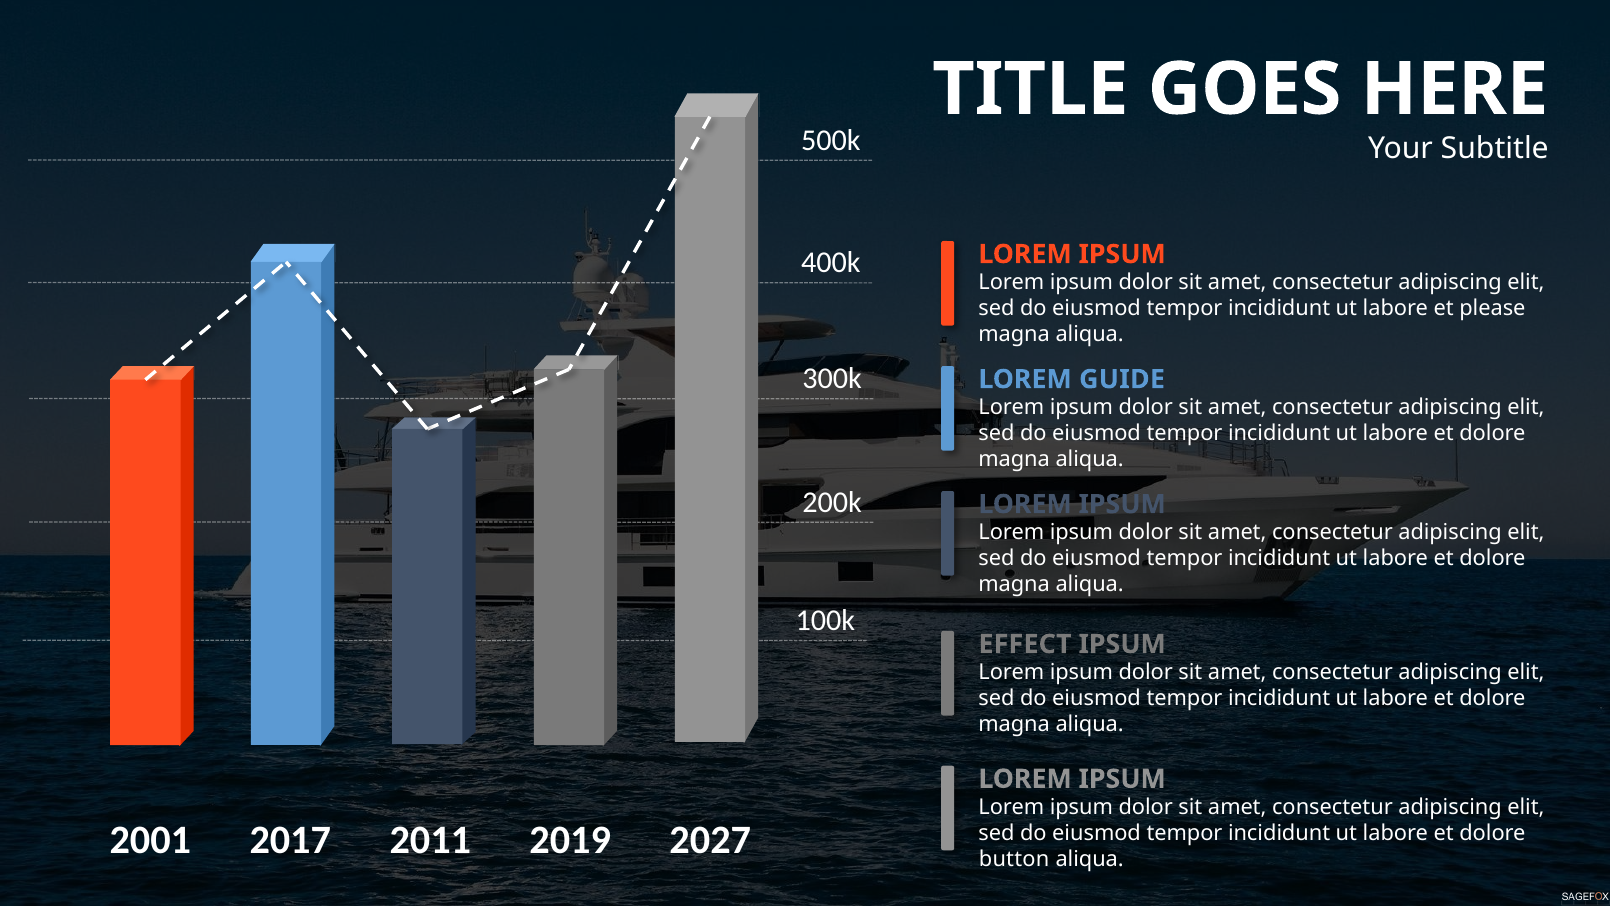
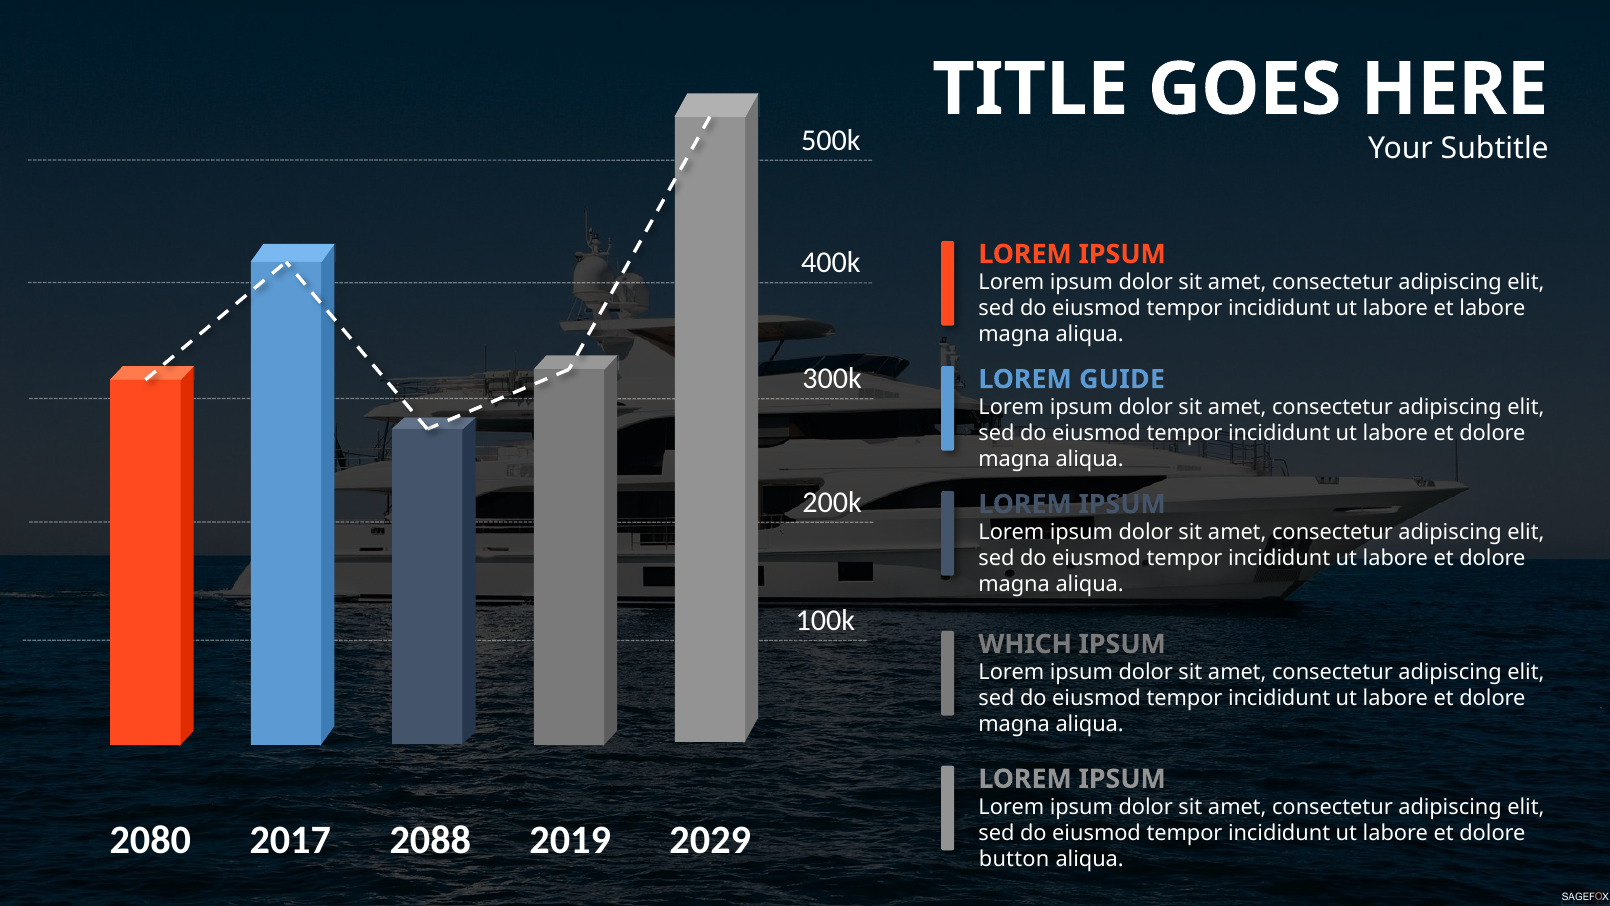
et please: please -> labore
EFFECT: EFFECT -> WHICH
2001: 2001 -> 2080
2011: 2011 -> 2088
2027: 2027 -> 2029
